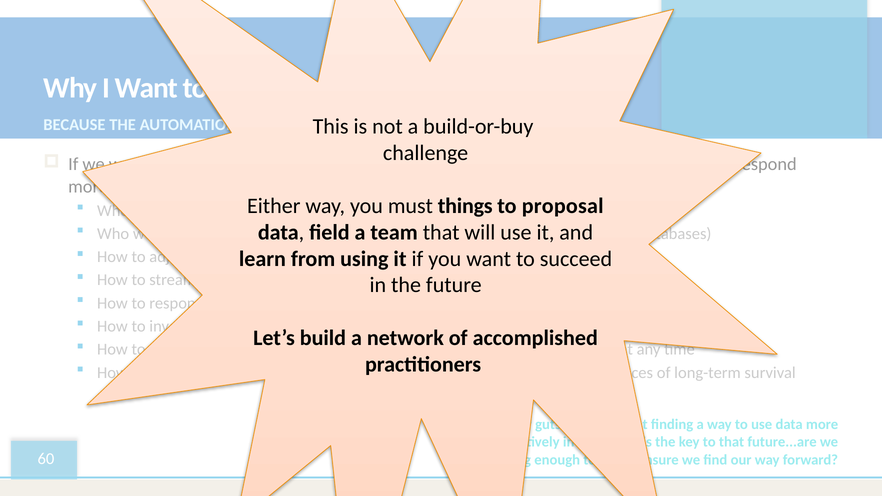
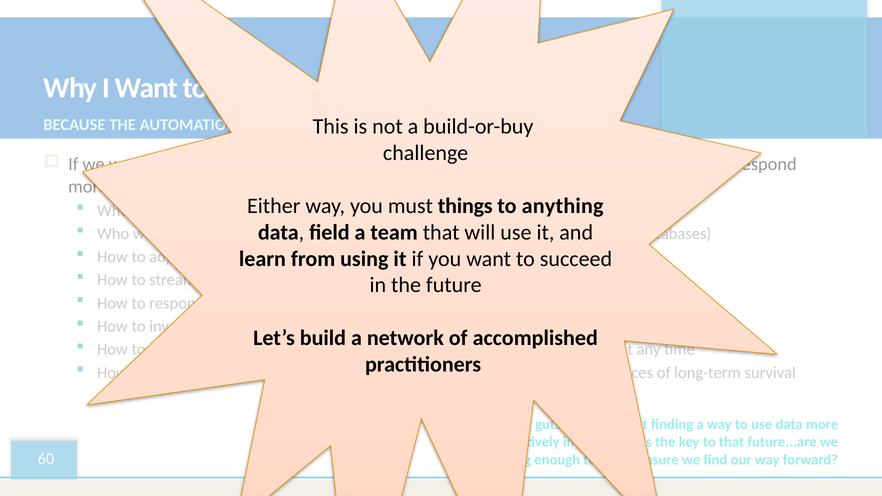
proposal: proposal -> anything
